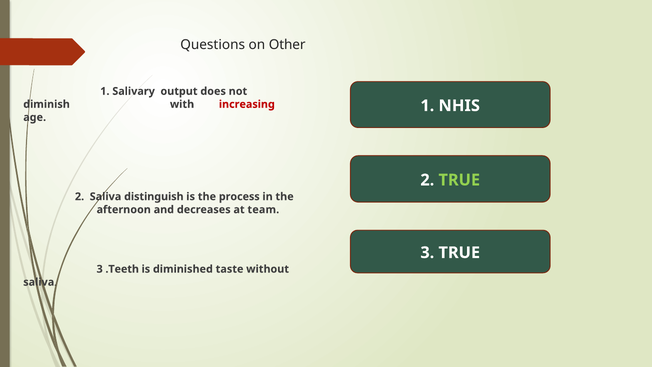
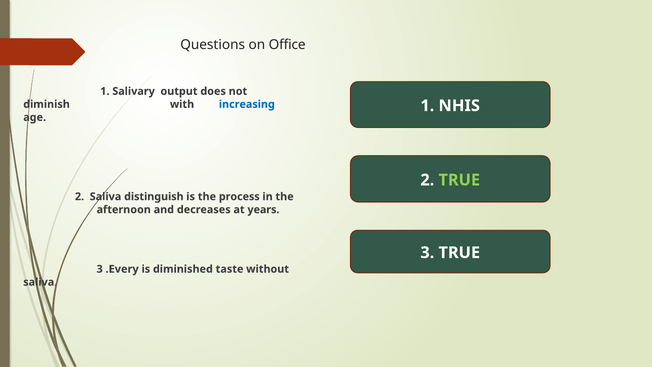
Other: Other -> Office
increasing colour: red -> blue
team: team -> years
.Teeth: .Teeth -> .Every
